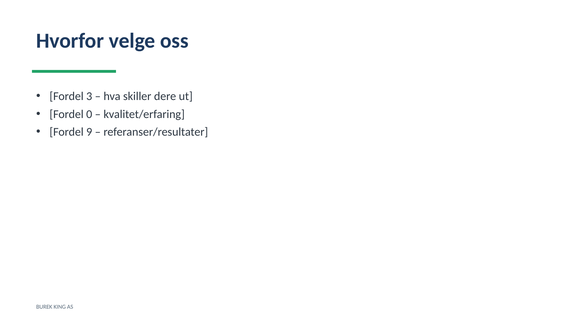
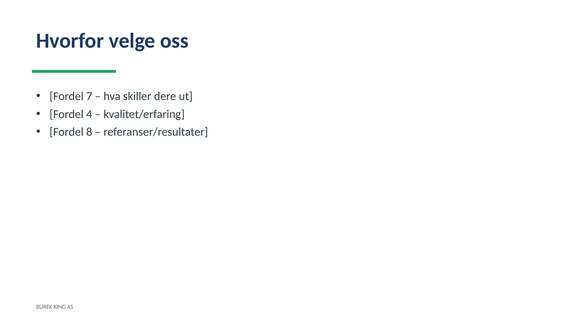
3: 3 -> 7
0: 0 -> 4
9: 9 -> 8
